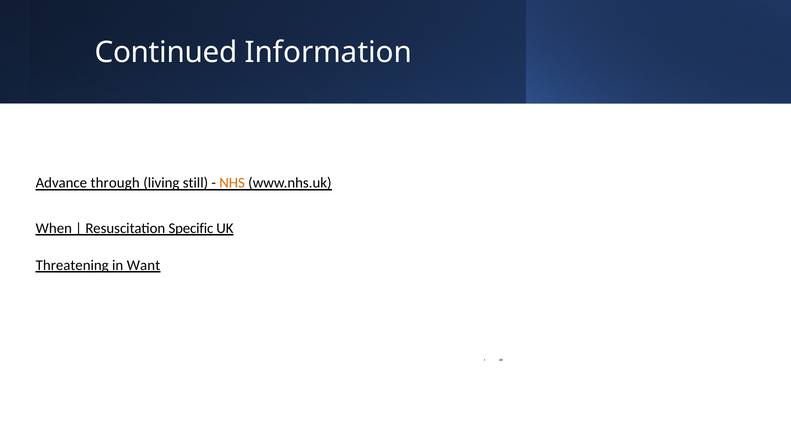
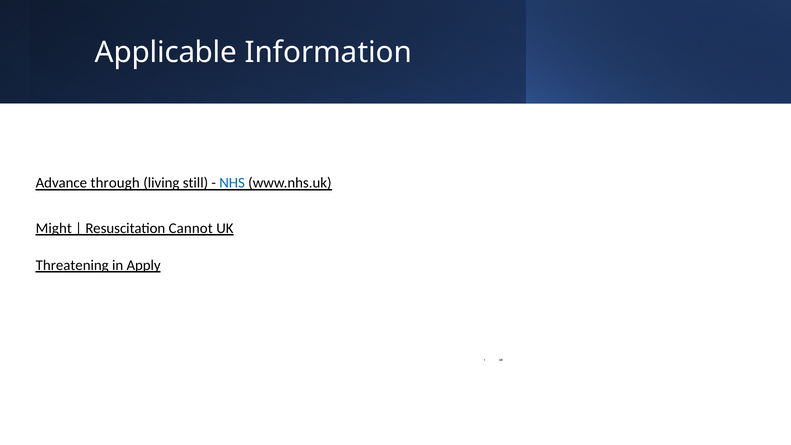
Continued: Continued -> Applicable
NHS colour: orange -> blue
When: When -> Might
Specific: Specific -> Cannot
Want: Want -> Apply
